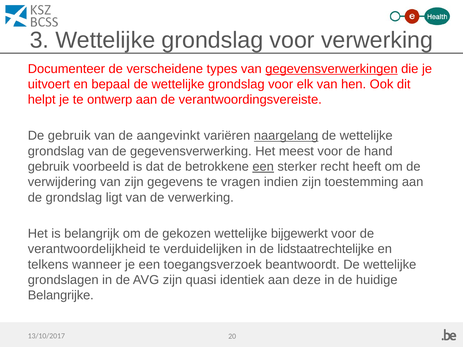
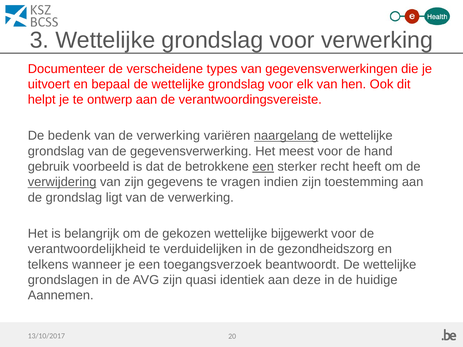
gegevensverwerkingen underline: present -> none
De gebruik: gebruik -> bedenk
aangevinkt at (168, 136): aangevinkt -> verwerking
verwijdering underline: none -> present
lidstaatrechtelijke: lidstaatrechtelijke -> gezondheidszorg
Belangrijke: Belangrijke -> Aannemen
